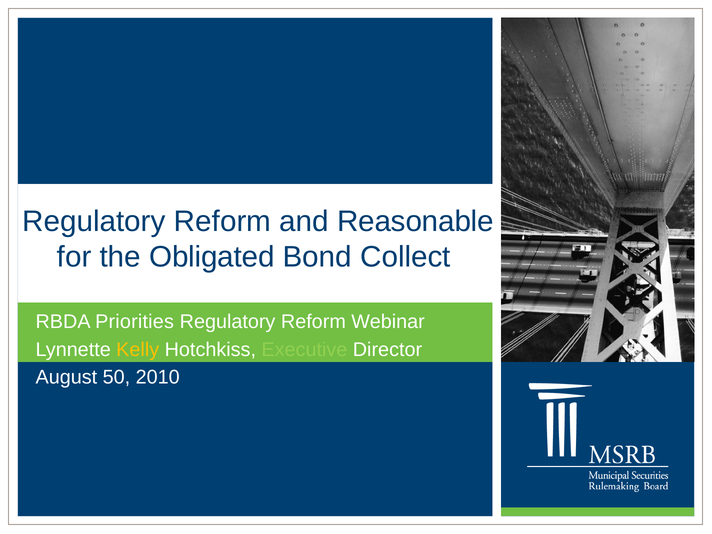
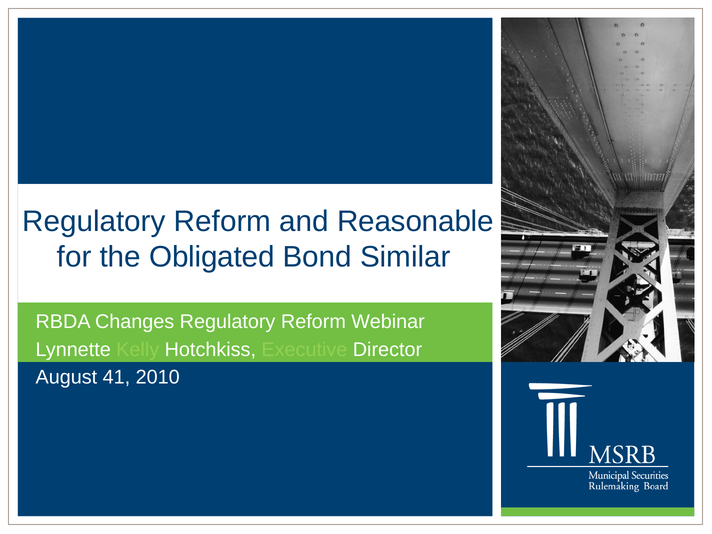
Collect: Collect -> Similar
Priorities: Priorities -> Changes
Kelly colour: yellow -> light green
50: 50 -> 41
